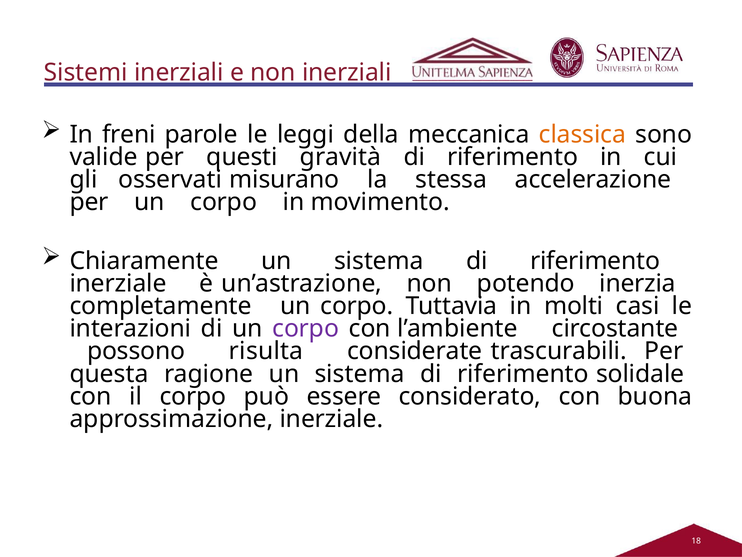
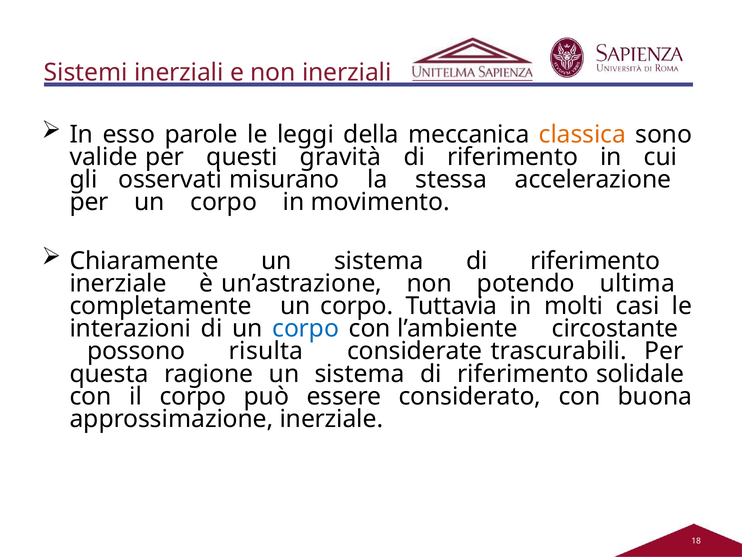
freni: freni -> esso
inerzia: inerzia -> ultima
corpo at (306, 328) colour: purple -> blue
